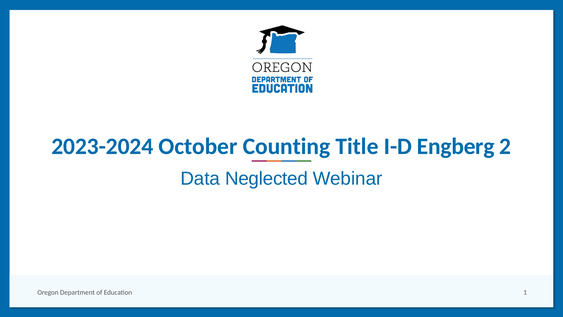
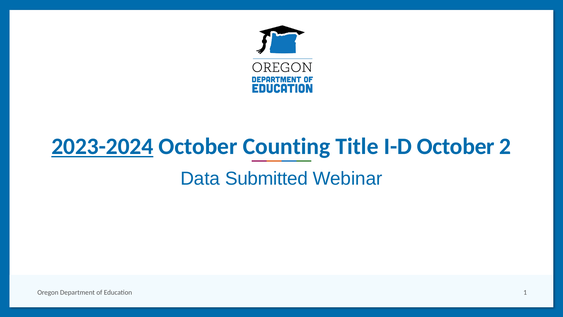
2023-2024 underline: none -> present
I-D Engberg: Engberg -> October
Neglected: Neglected -> Submitted
